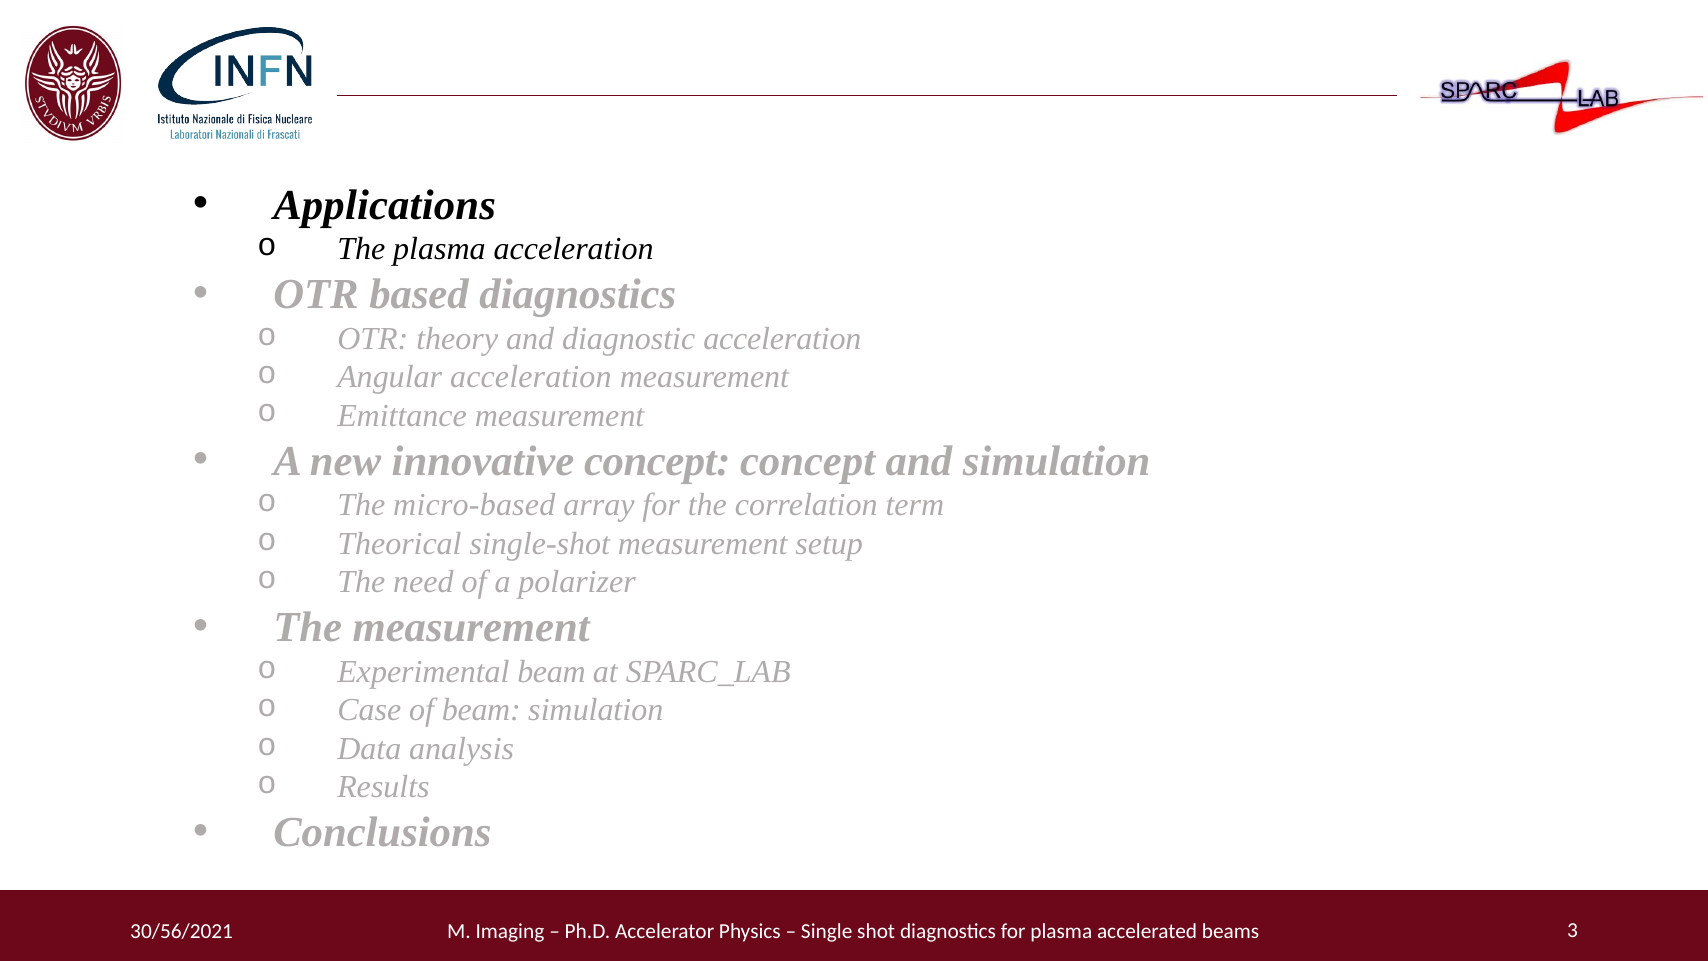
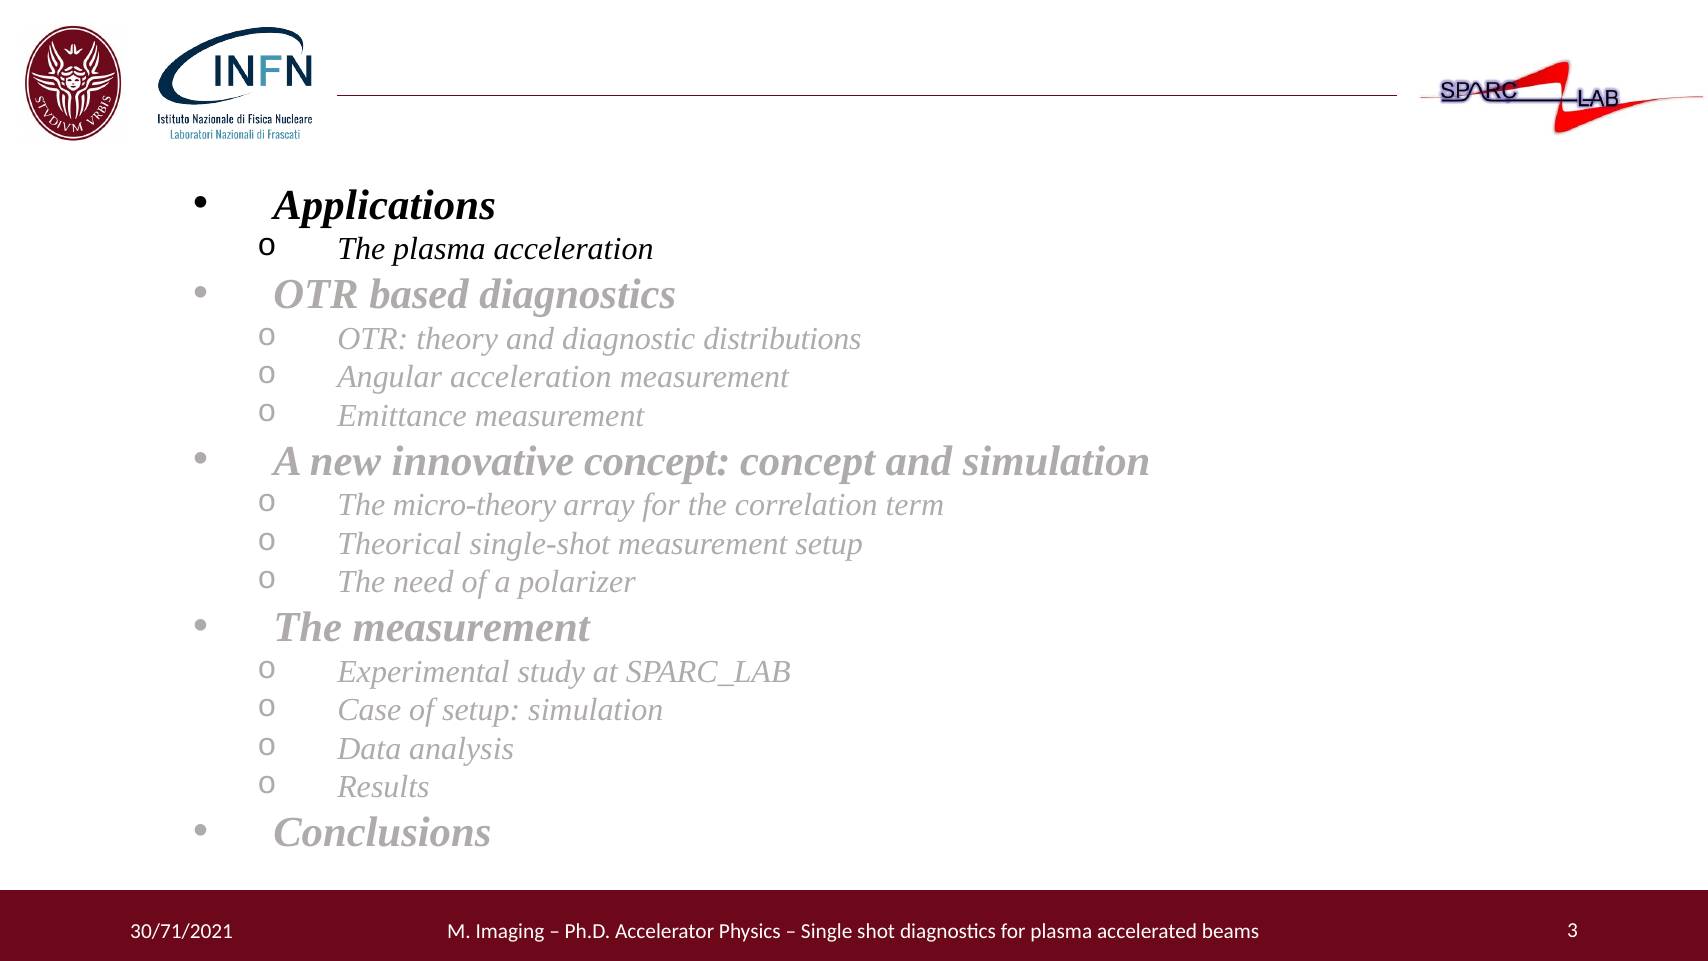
diagnostic acceleration: acceleration -> distributions
micro-based: micro-based -> micro-theory
Experimental beam: beam -> study
of beam: beam -> setup
30/56/2021: 30/56/2021 -> 30/71/2021
